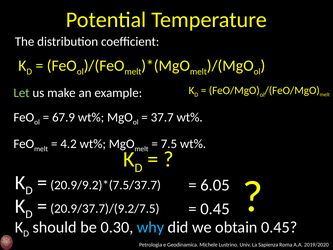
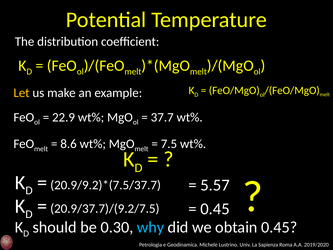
Let colour: light green -> yellow
67.9: 67.9 -> 22.9
4.2: 4.2 -> 8.6
6.05: 6.05 -> 5.57
